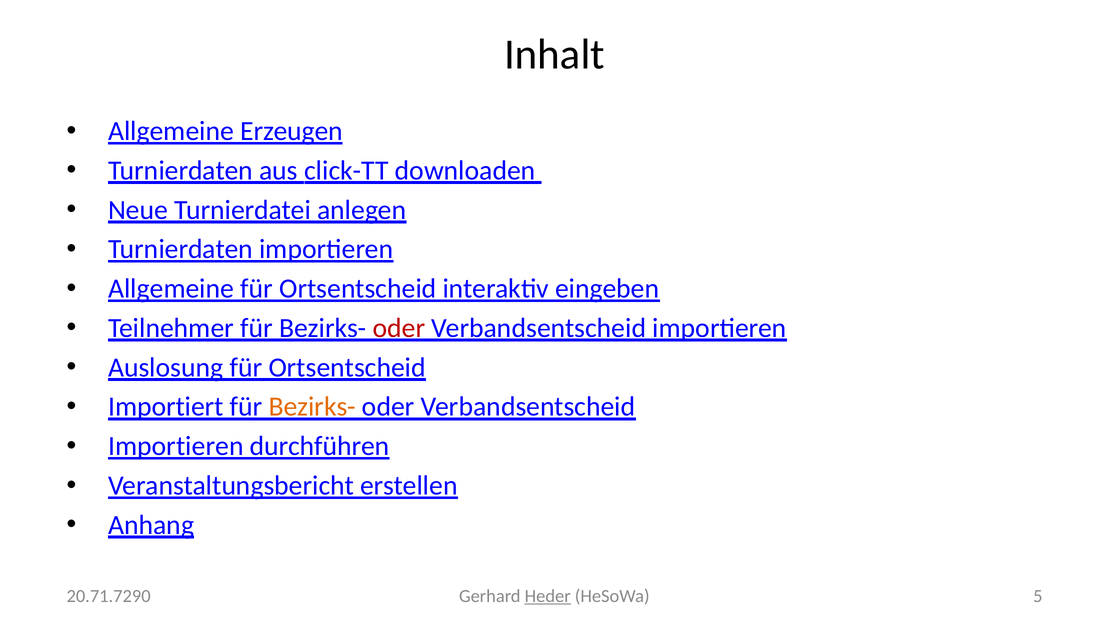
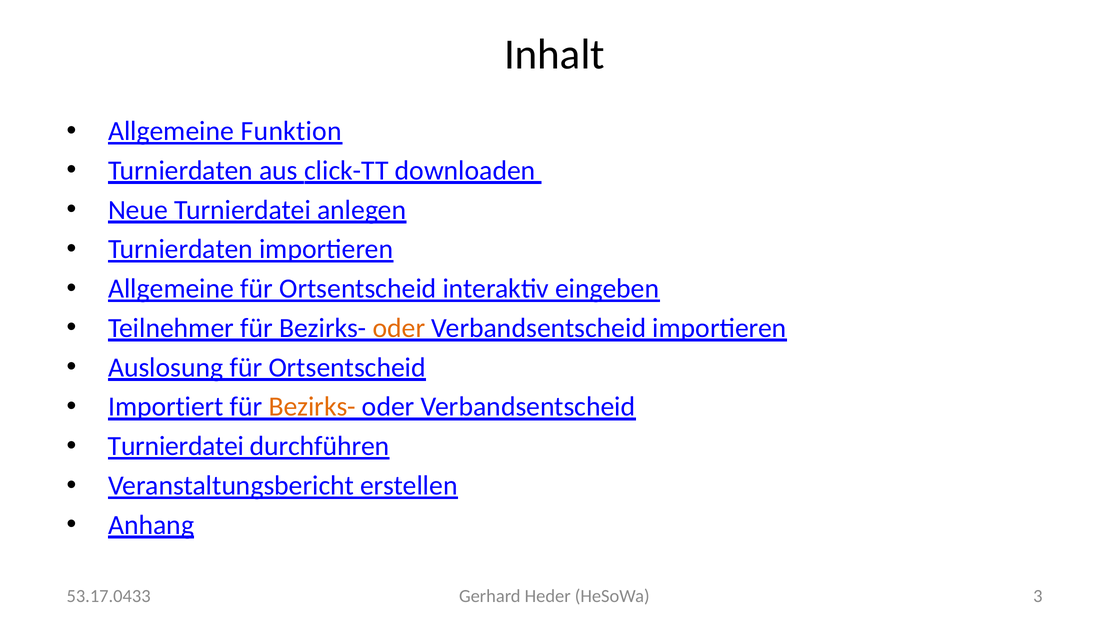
Erzeugen: Erzeugen -> Funktion
oder at (399, 328) colour: red -> orange
Importieren at (176, 446): Importieren -> Turnierdatei
20.71.7290: 20.71.7290 -> 53.17.0433
Heder underline: present -> none
5: 5 -> 3
